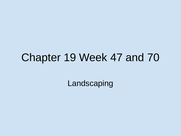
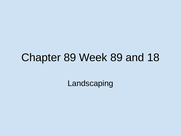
Chapter 19: 19 -> 89
Week 47: 47 -> 89
70: 70 -> 18
